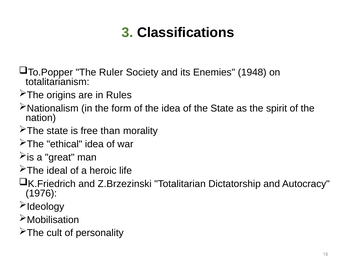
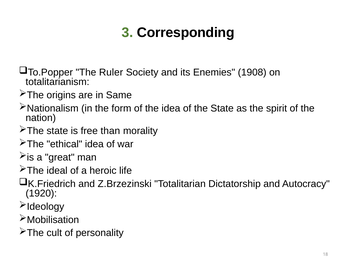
Classifications: Classifications -> Corresponding
1948: 1948 -> 1908
Rules: Rules -> Same
1976: 1976 -> 1920
